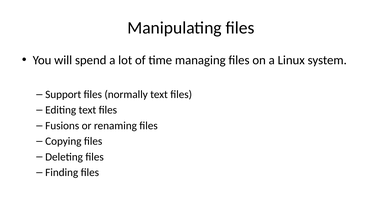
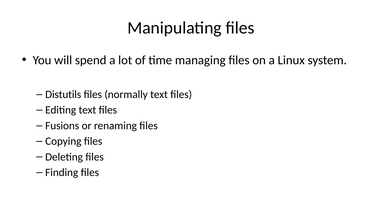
Support: Support -> Distutils
